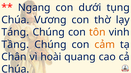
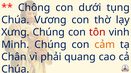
Ngang: Ngang -> Chông
Táng: Táng -> Xưng
tôn colour: orange -> red
Tầng: Tầng -> Minh
hoài: hoài -> phải
